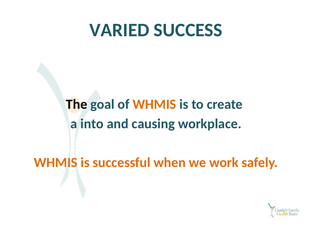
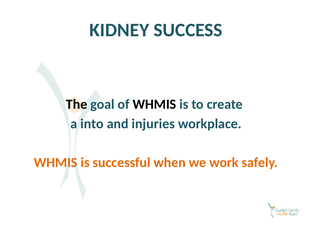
VARIED: VARIED -> KIDNEY
WHMIS at (154, 104) colour: orange -> black
causing: causing -> injuries
